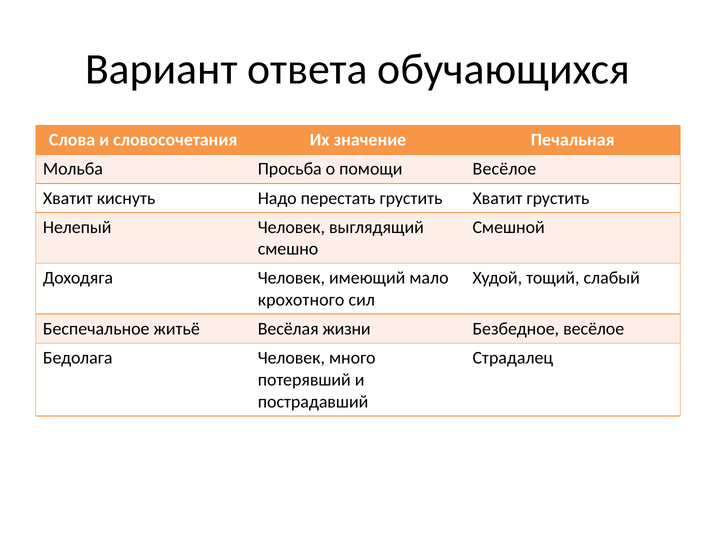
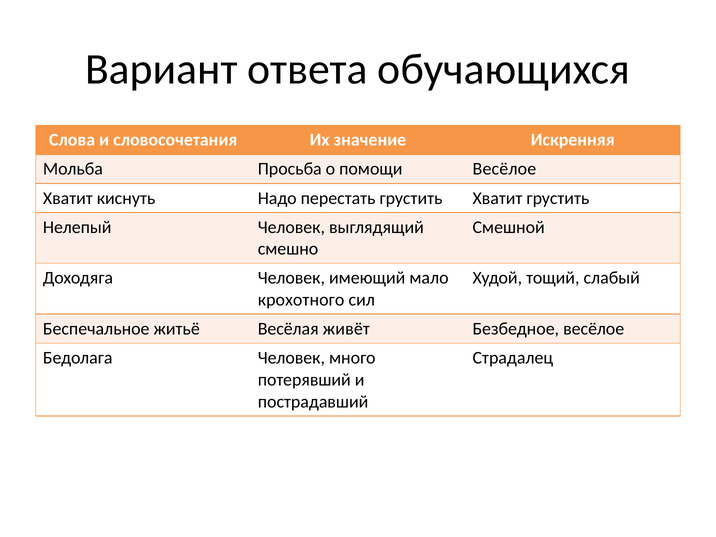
Печальная: Печальная -> Искренняя
жизни: жизни -> живёт
